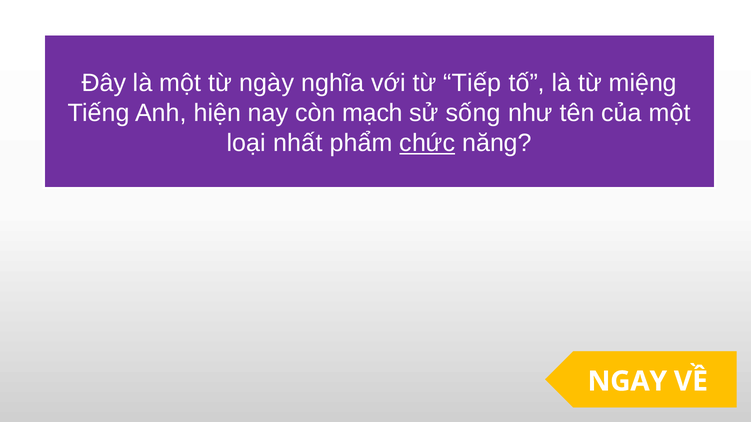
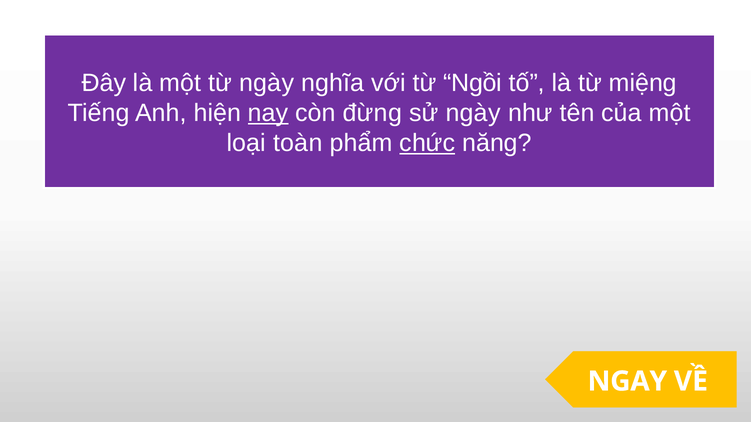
Tiếp: Tiếp -> Ngồi
nay underline: none -> present
mạch: mạch -> đừng
sử sống: sống -> ngày
nhất: nhất -> toàn
